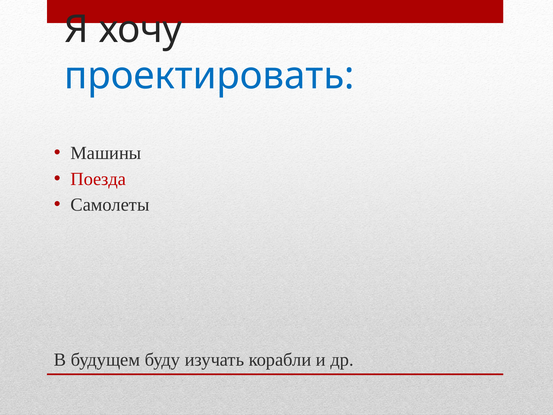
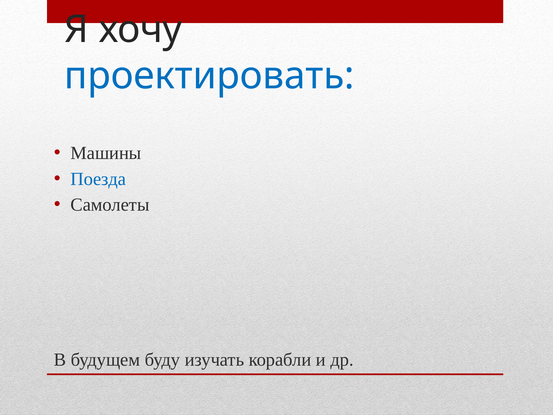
Поезда colour: red -> blue
